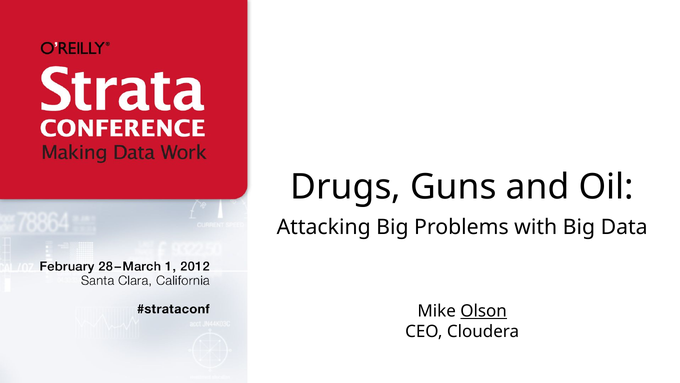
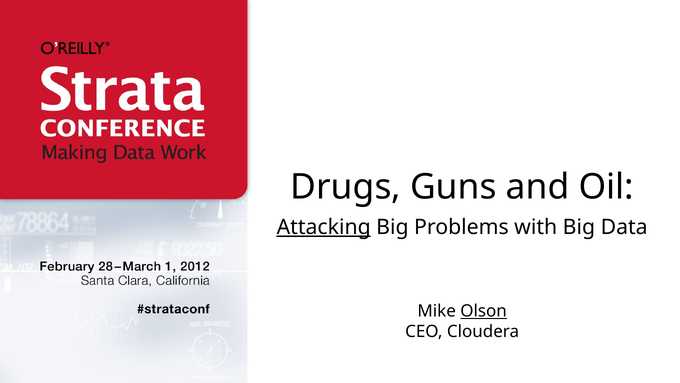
Attacking underline: none -> present
